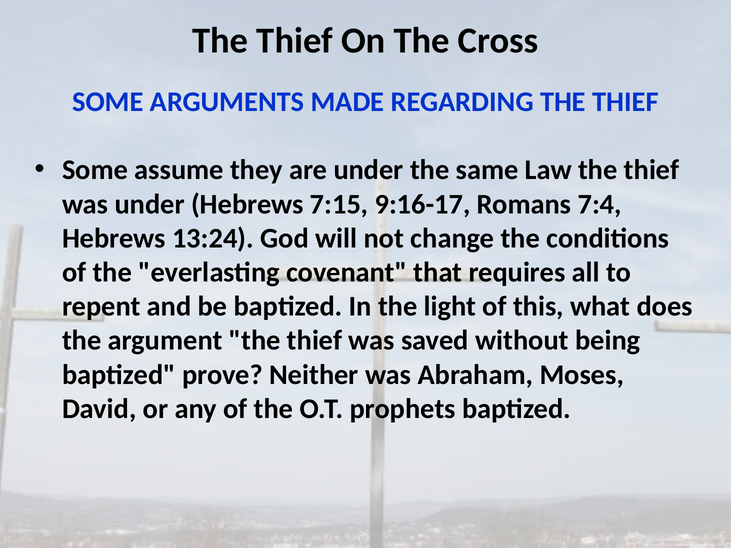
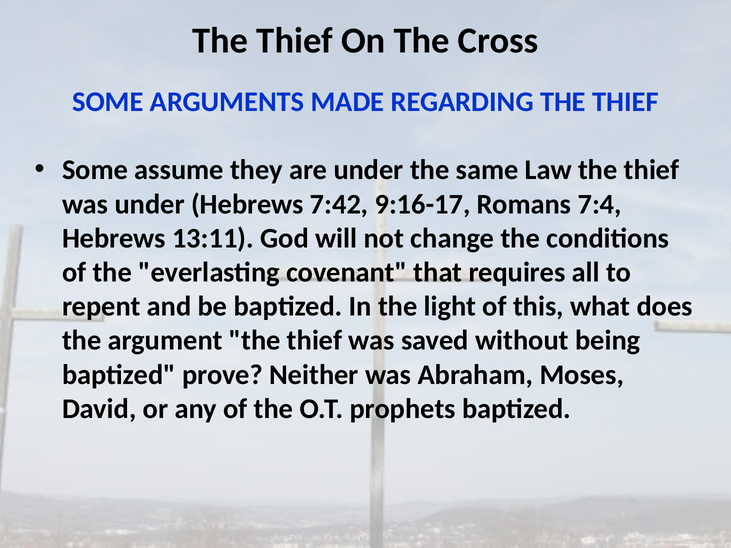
7:15: 7:15 -> 7:42
13:24: 13:24 -> 13:11
